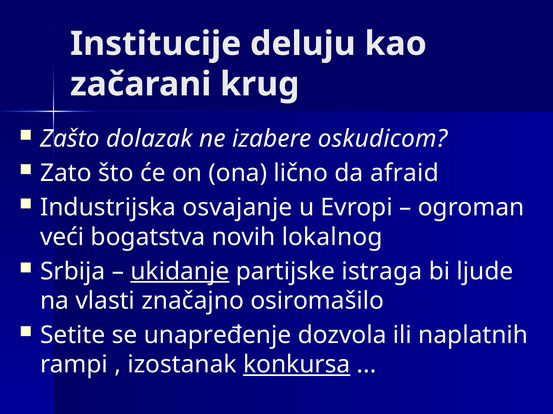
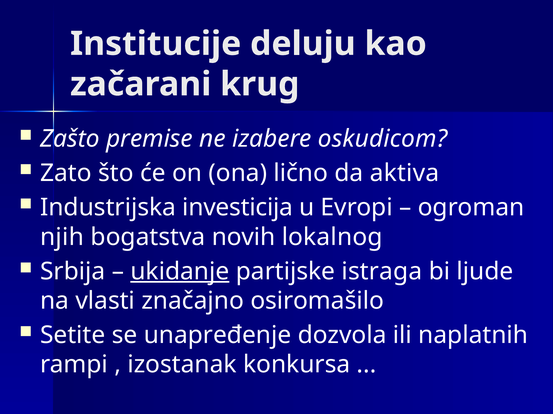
dolazak: dolazak -> premise
afraid: afraid -> aktiva
osvajanje: osvajanje -> investicija
veći: veći -> njih
konkursa underline: present -> none
